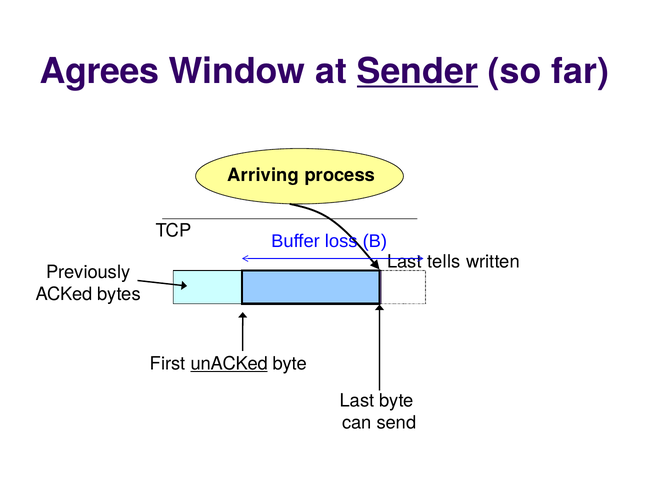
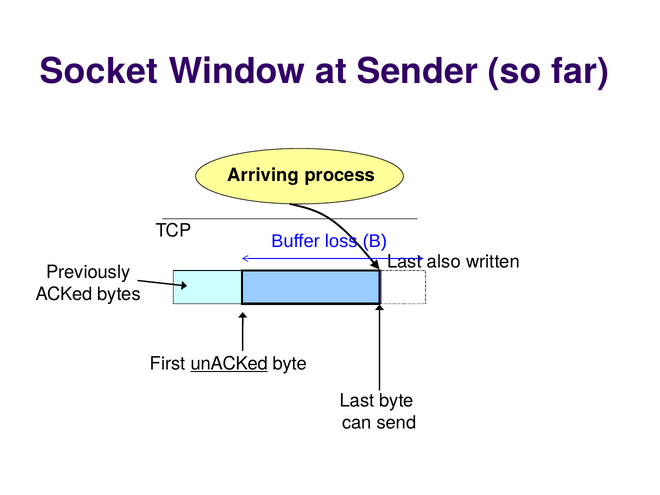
Agrees: Agrees -> Socket
Sender underline: present -> none
tells: tells -> also
